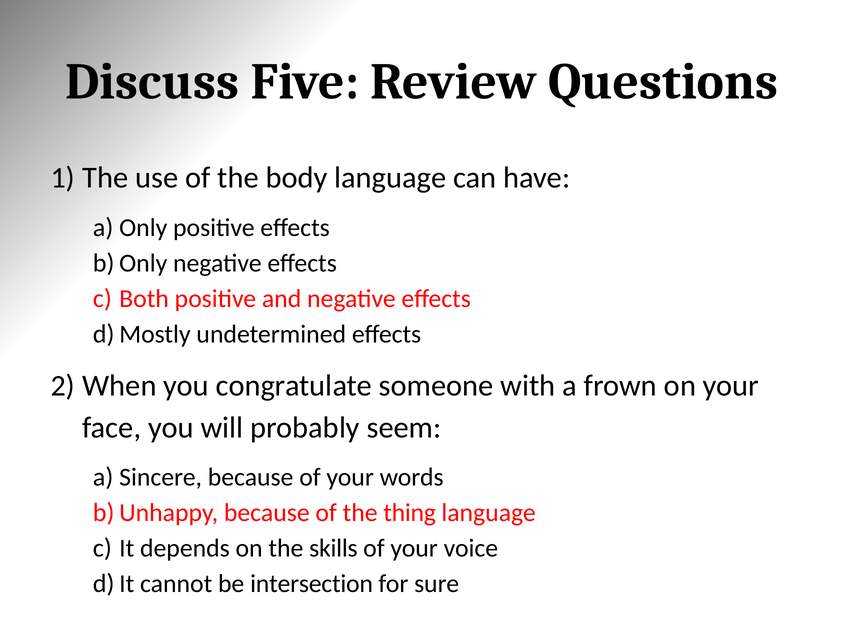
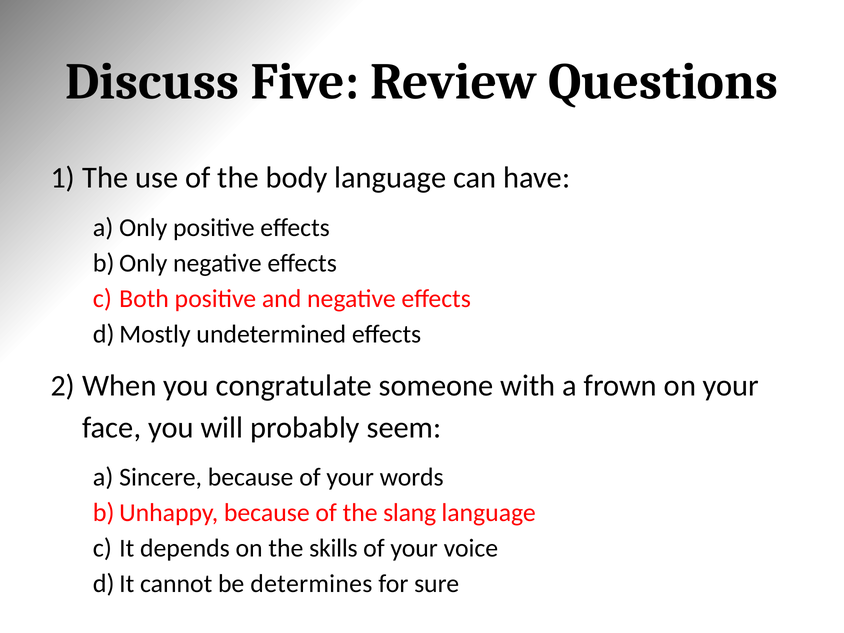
thing: thing -> slang
intersection: intersection -> determines
